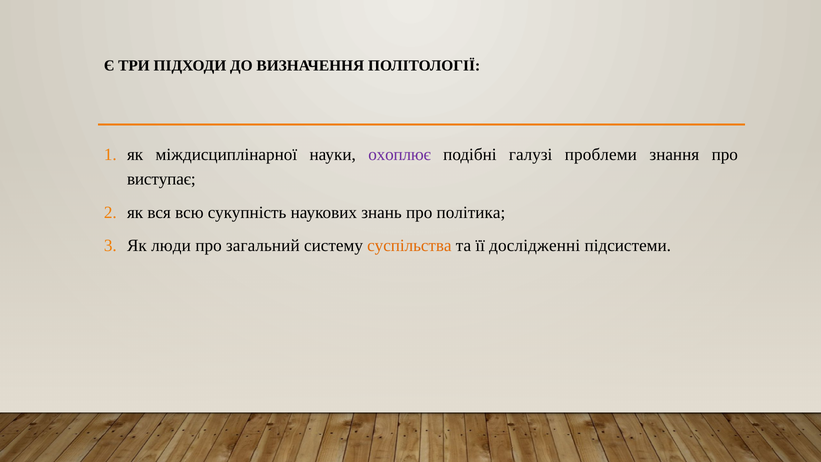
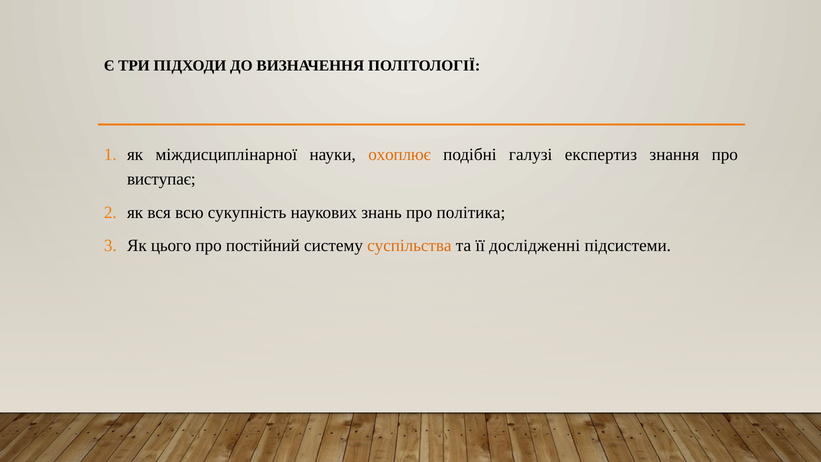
охоплює colour: purple -> orange
проблеми: проблеми -> експертиз
люди: люди -> цього
загальний: загальний -> постійний
